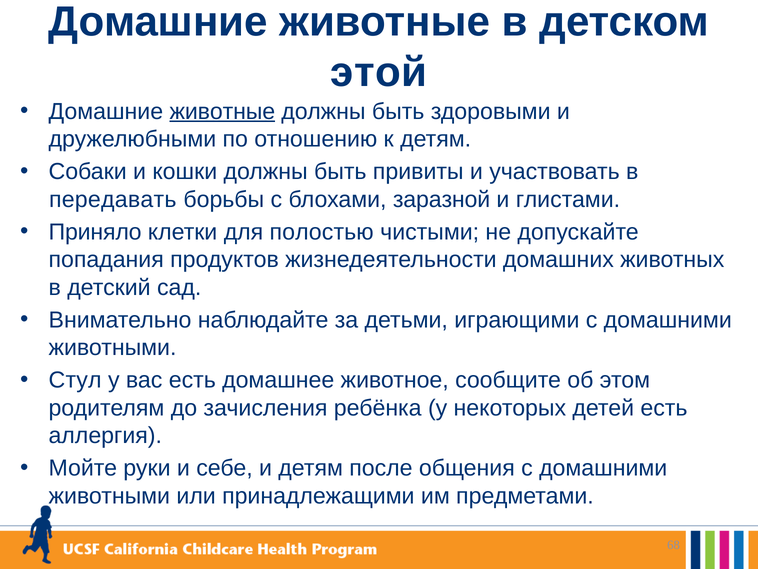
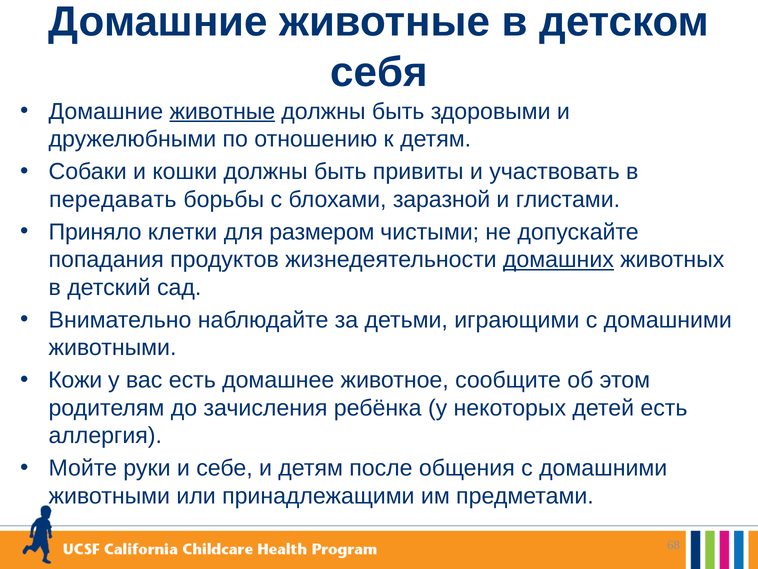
этой: этой -> себя
полостью: полостью -> размером
домашних underline: none -> present
Стул: Стул -> Кожи
